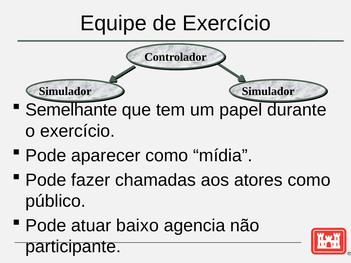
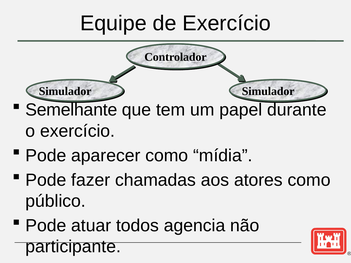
baixo: baixo -> todos
